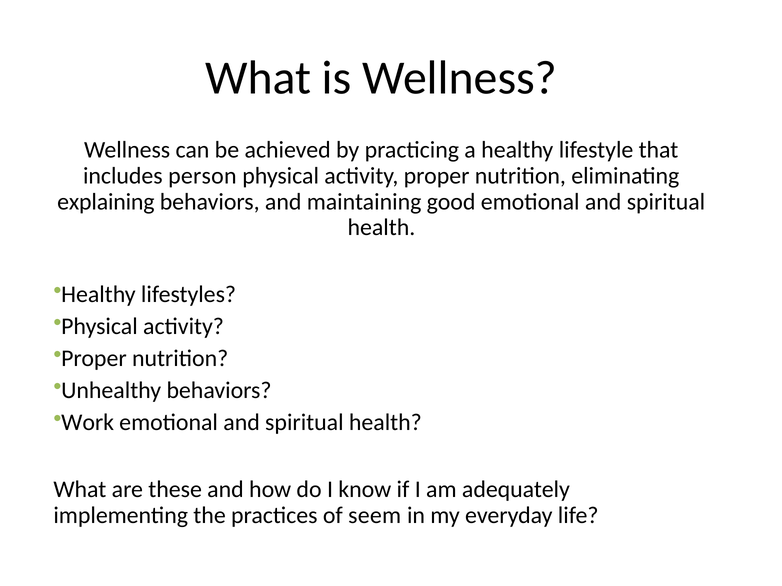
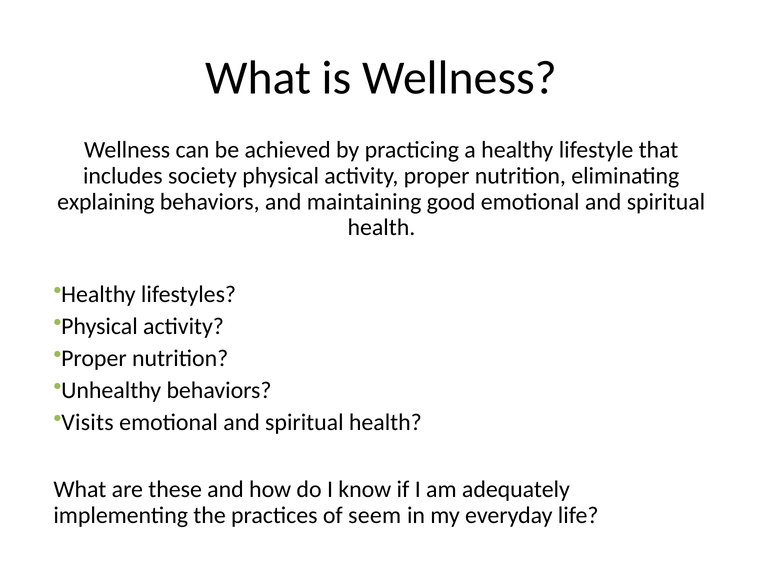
person: person -> society
Work: Work -> Visits
